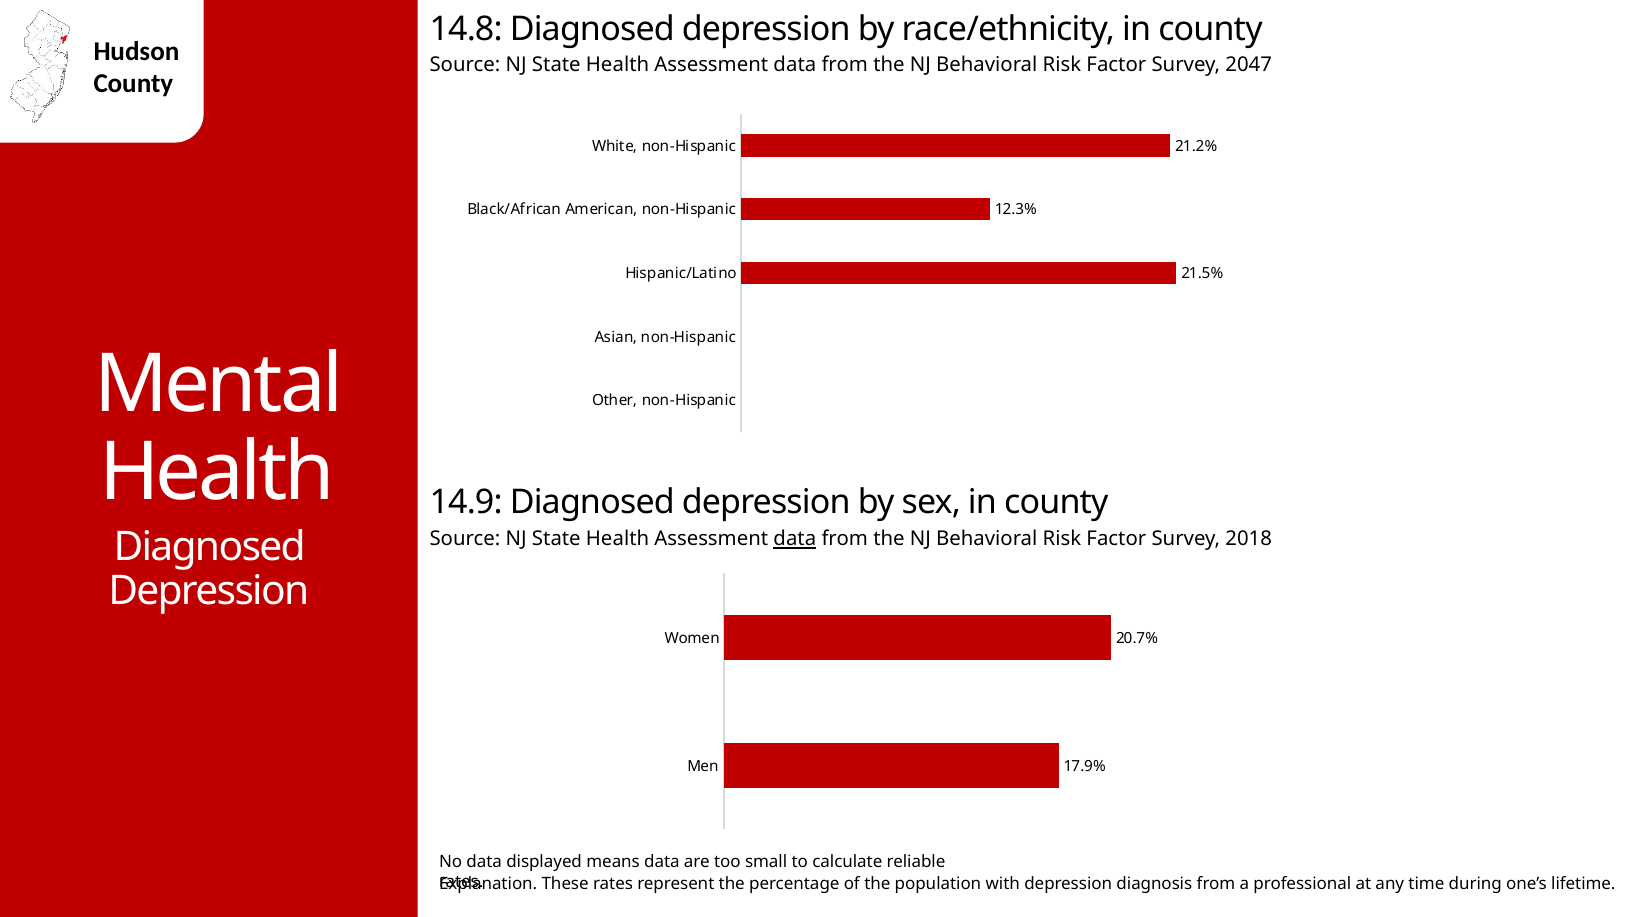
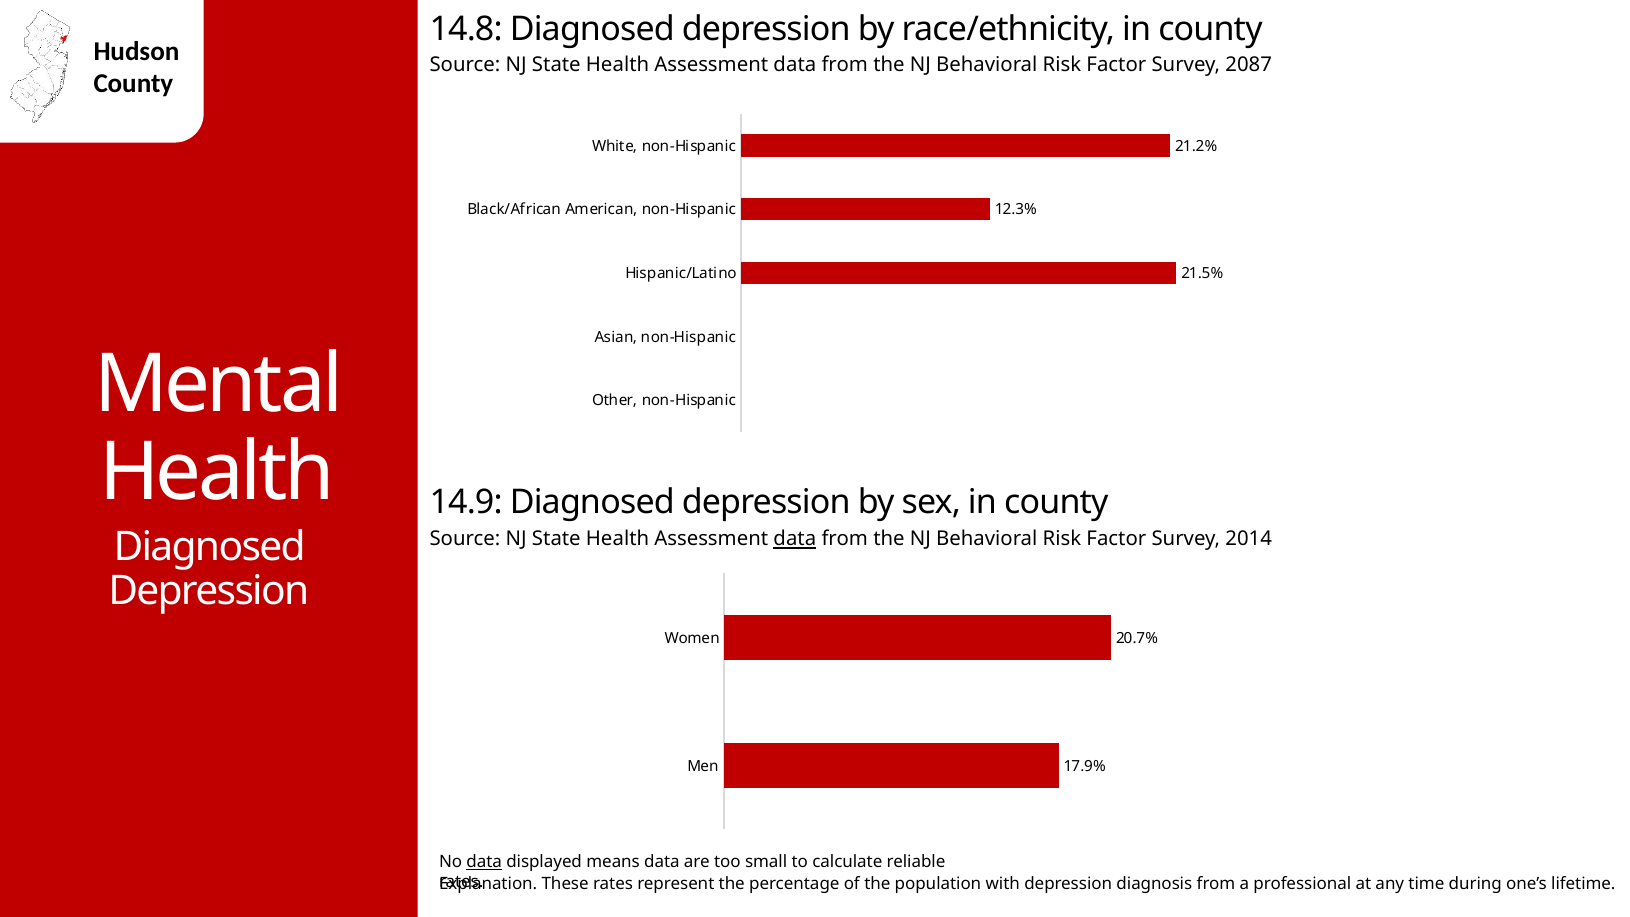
2047: 2047 -> 2087
2018: 2018 -> 2014
data at (484, 862) underline: none -> present
